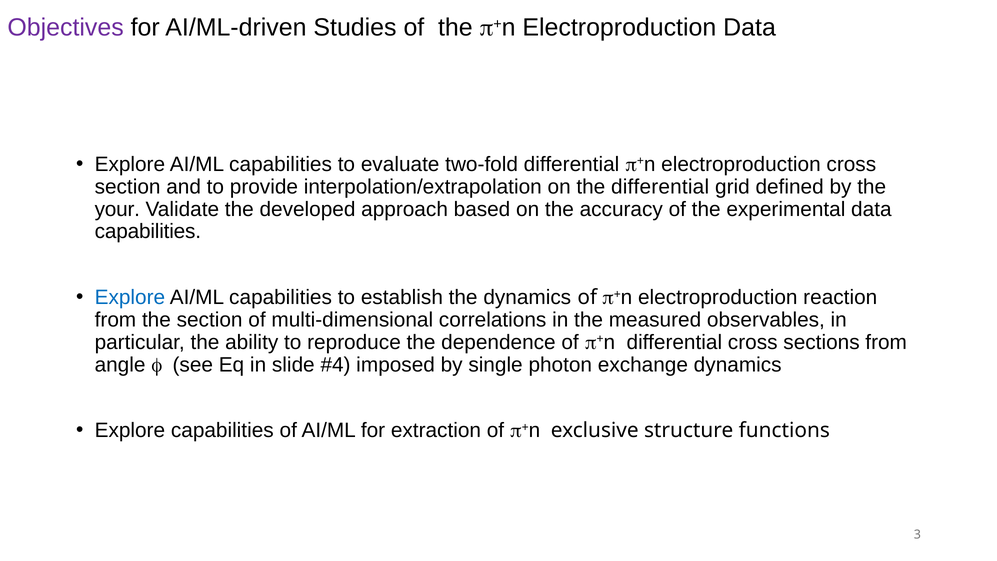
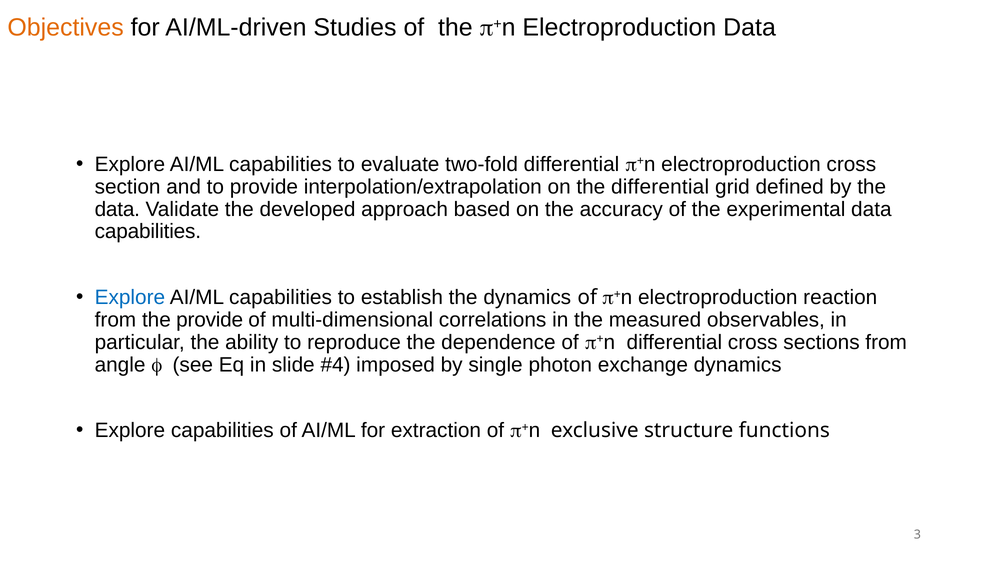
Objectives colour: purple -> orange
your at (117, 209): your -> data
the section: section -> provide
